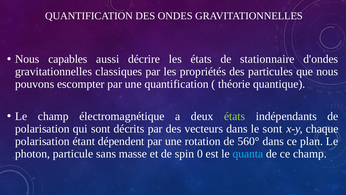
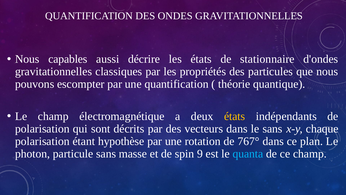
états at (235, 116) colour: light green -> yellow
le sont: sont -> sans
dépendent: dépendent -> hypothèse
560°: 560° -> 767°
0: 0 -> 9
